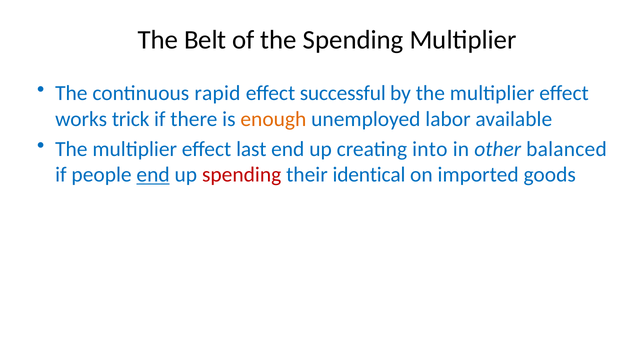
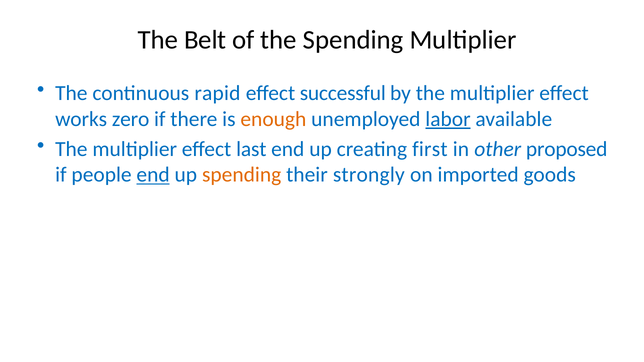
trick: trick -> zero
labor underline: none -> present
into: into -> first
balanced: balanced -> proposed
spending at (242, 175) colour: red -> orange
identical: identical -> strongly
